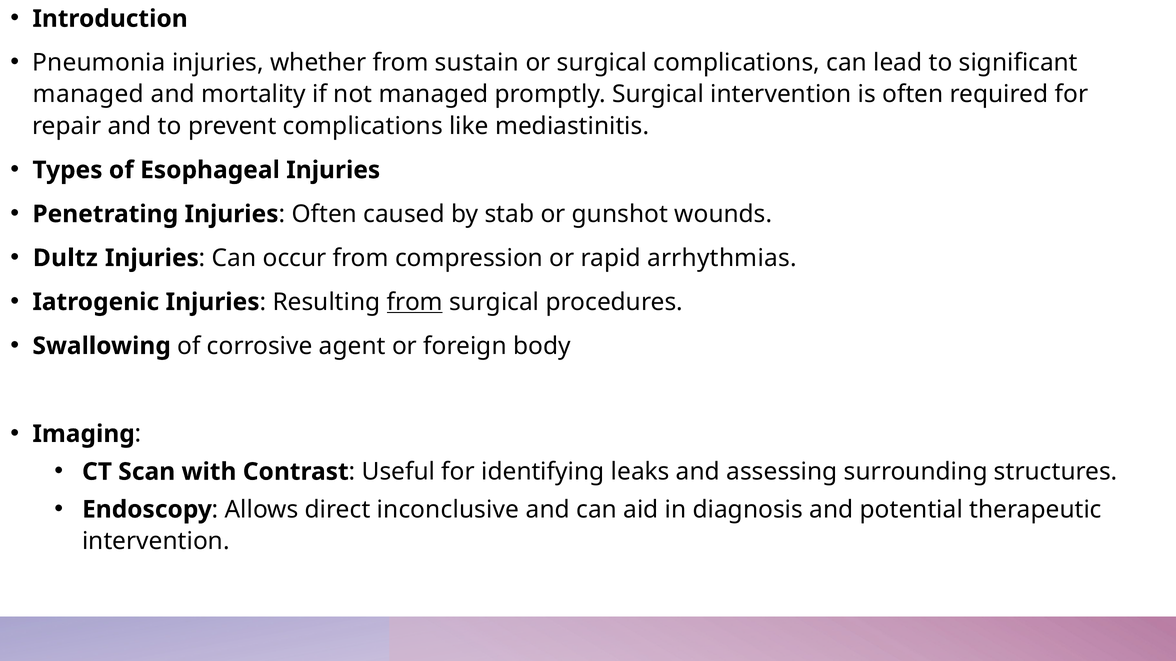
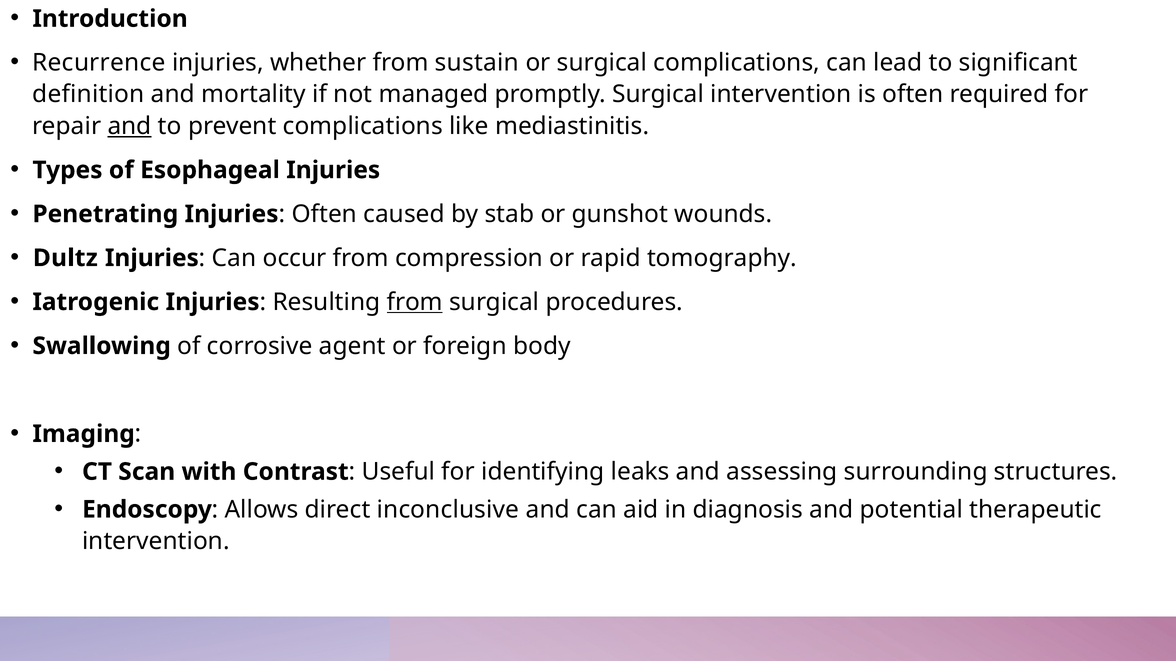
Pneumonia: Pneumonia -> Recurrence
managed at (88, 94): managed -> definition
and at (130, 126) underline: none -> present
arrhythmias: arrhythmias -> tomography
